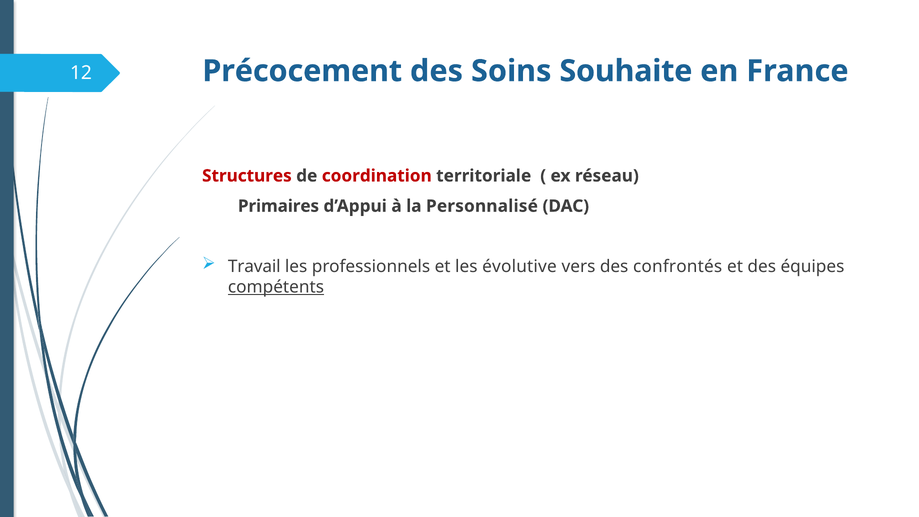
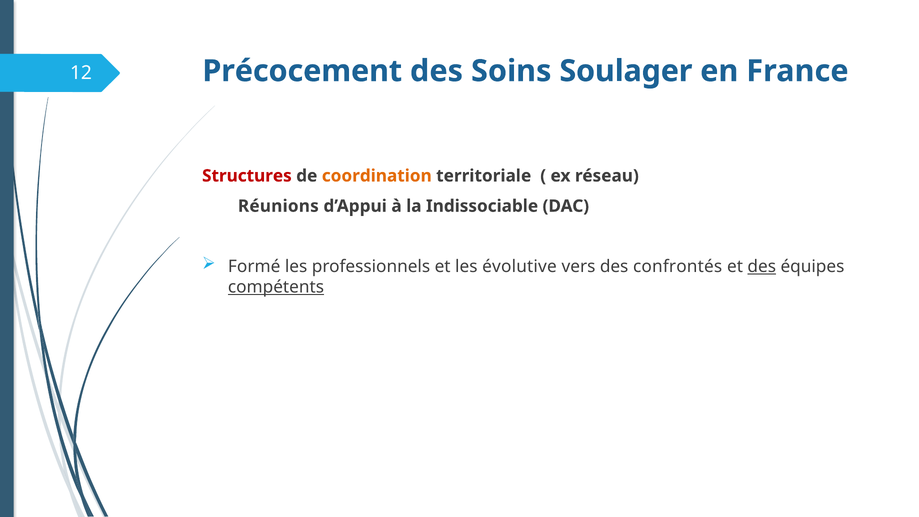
Souhaite: Souhaite -> Soulager
coordination colour: red -> orange
Primaires: Primaires -> Réunions
Personnalisé: Personnalisé -> Indissociable
Travail: Travail -> Formé
des at (762, 267) underline: none -> present
